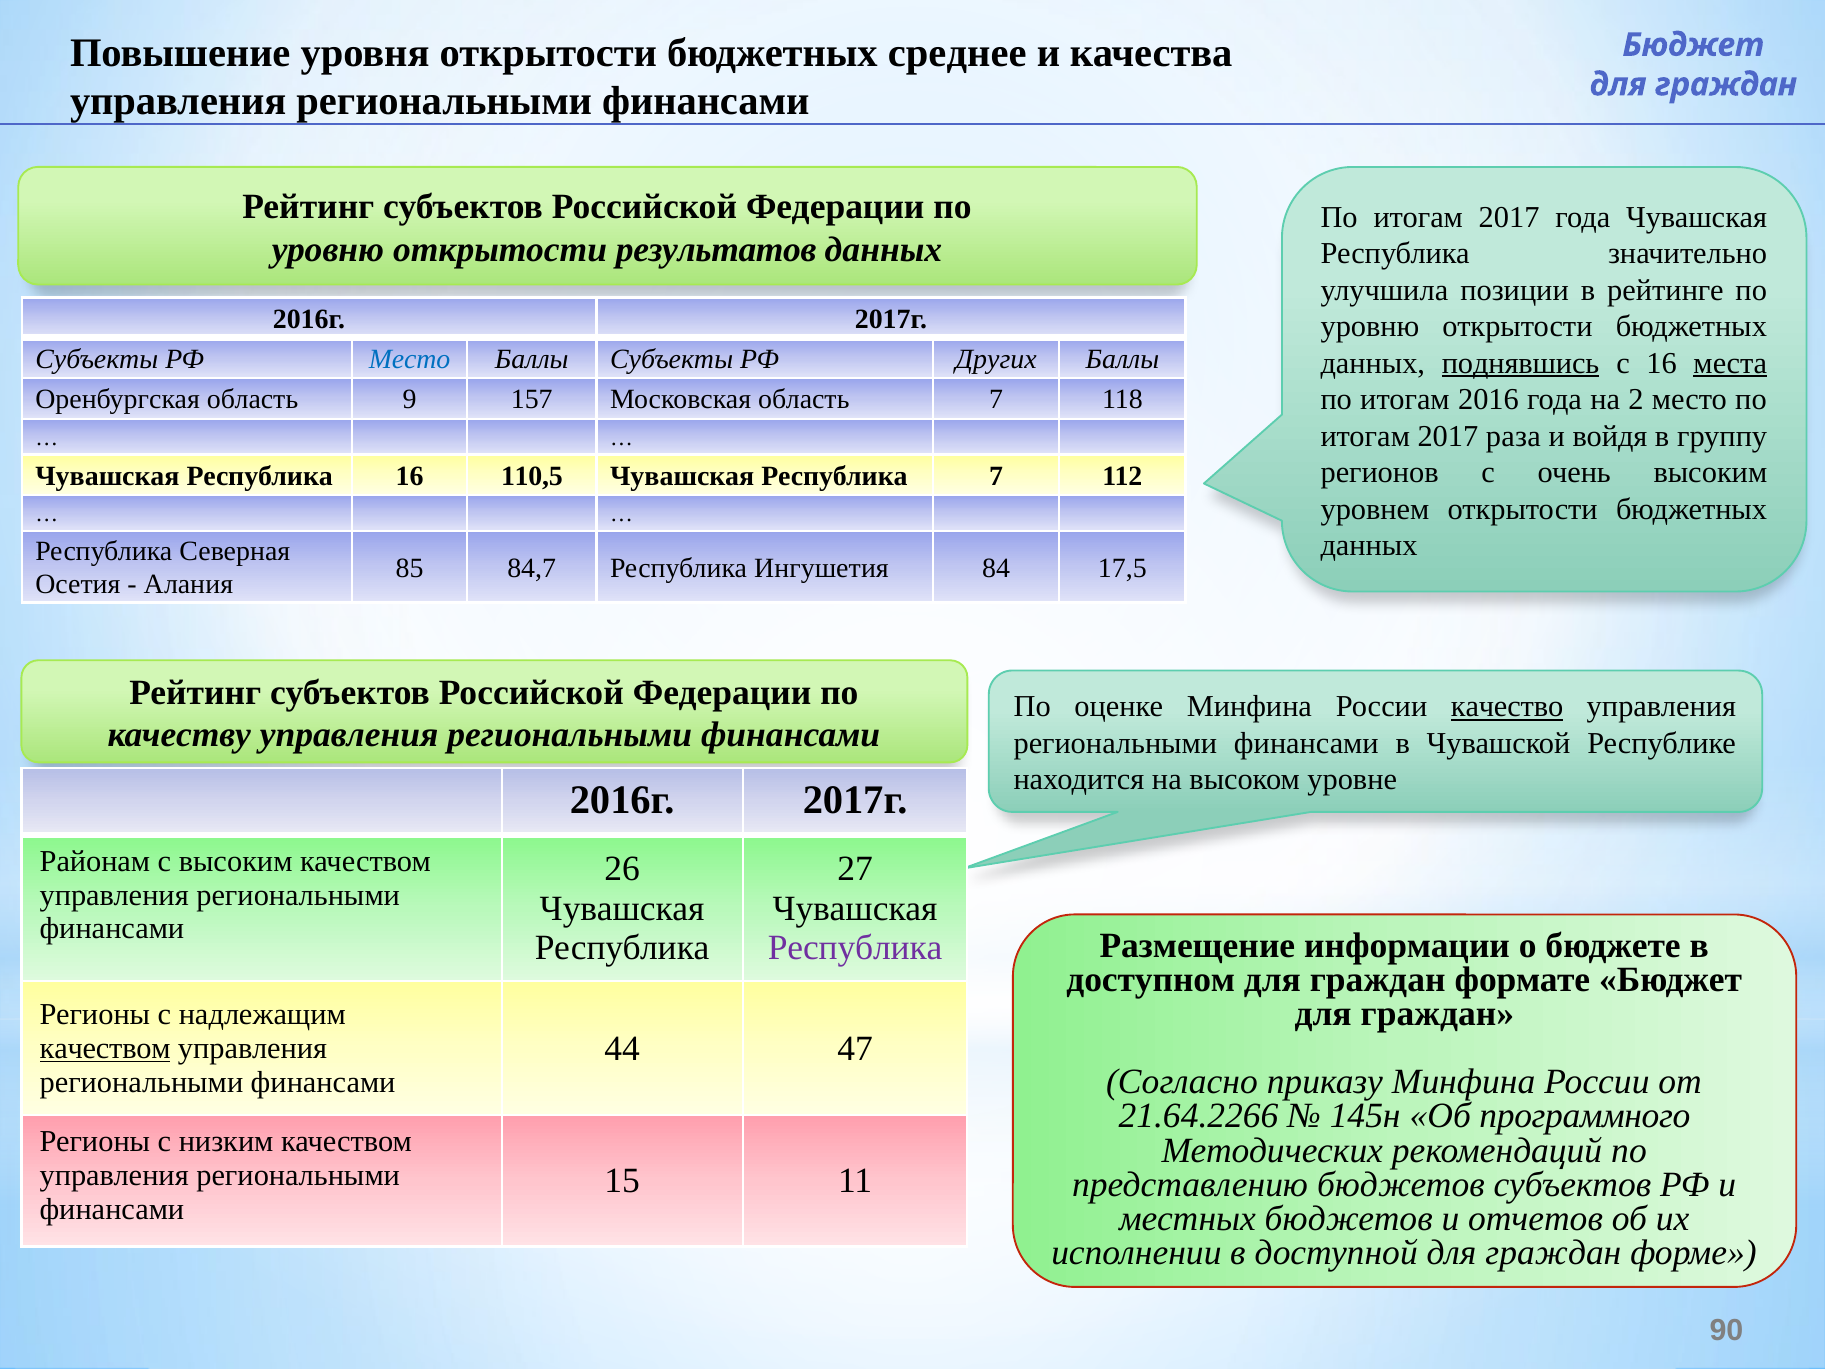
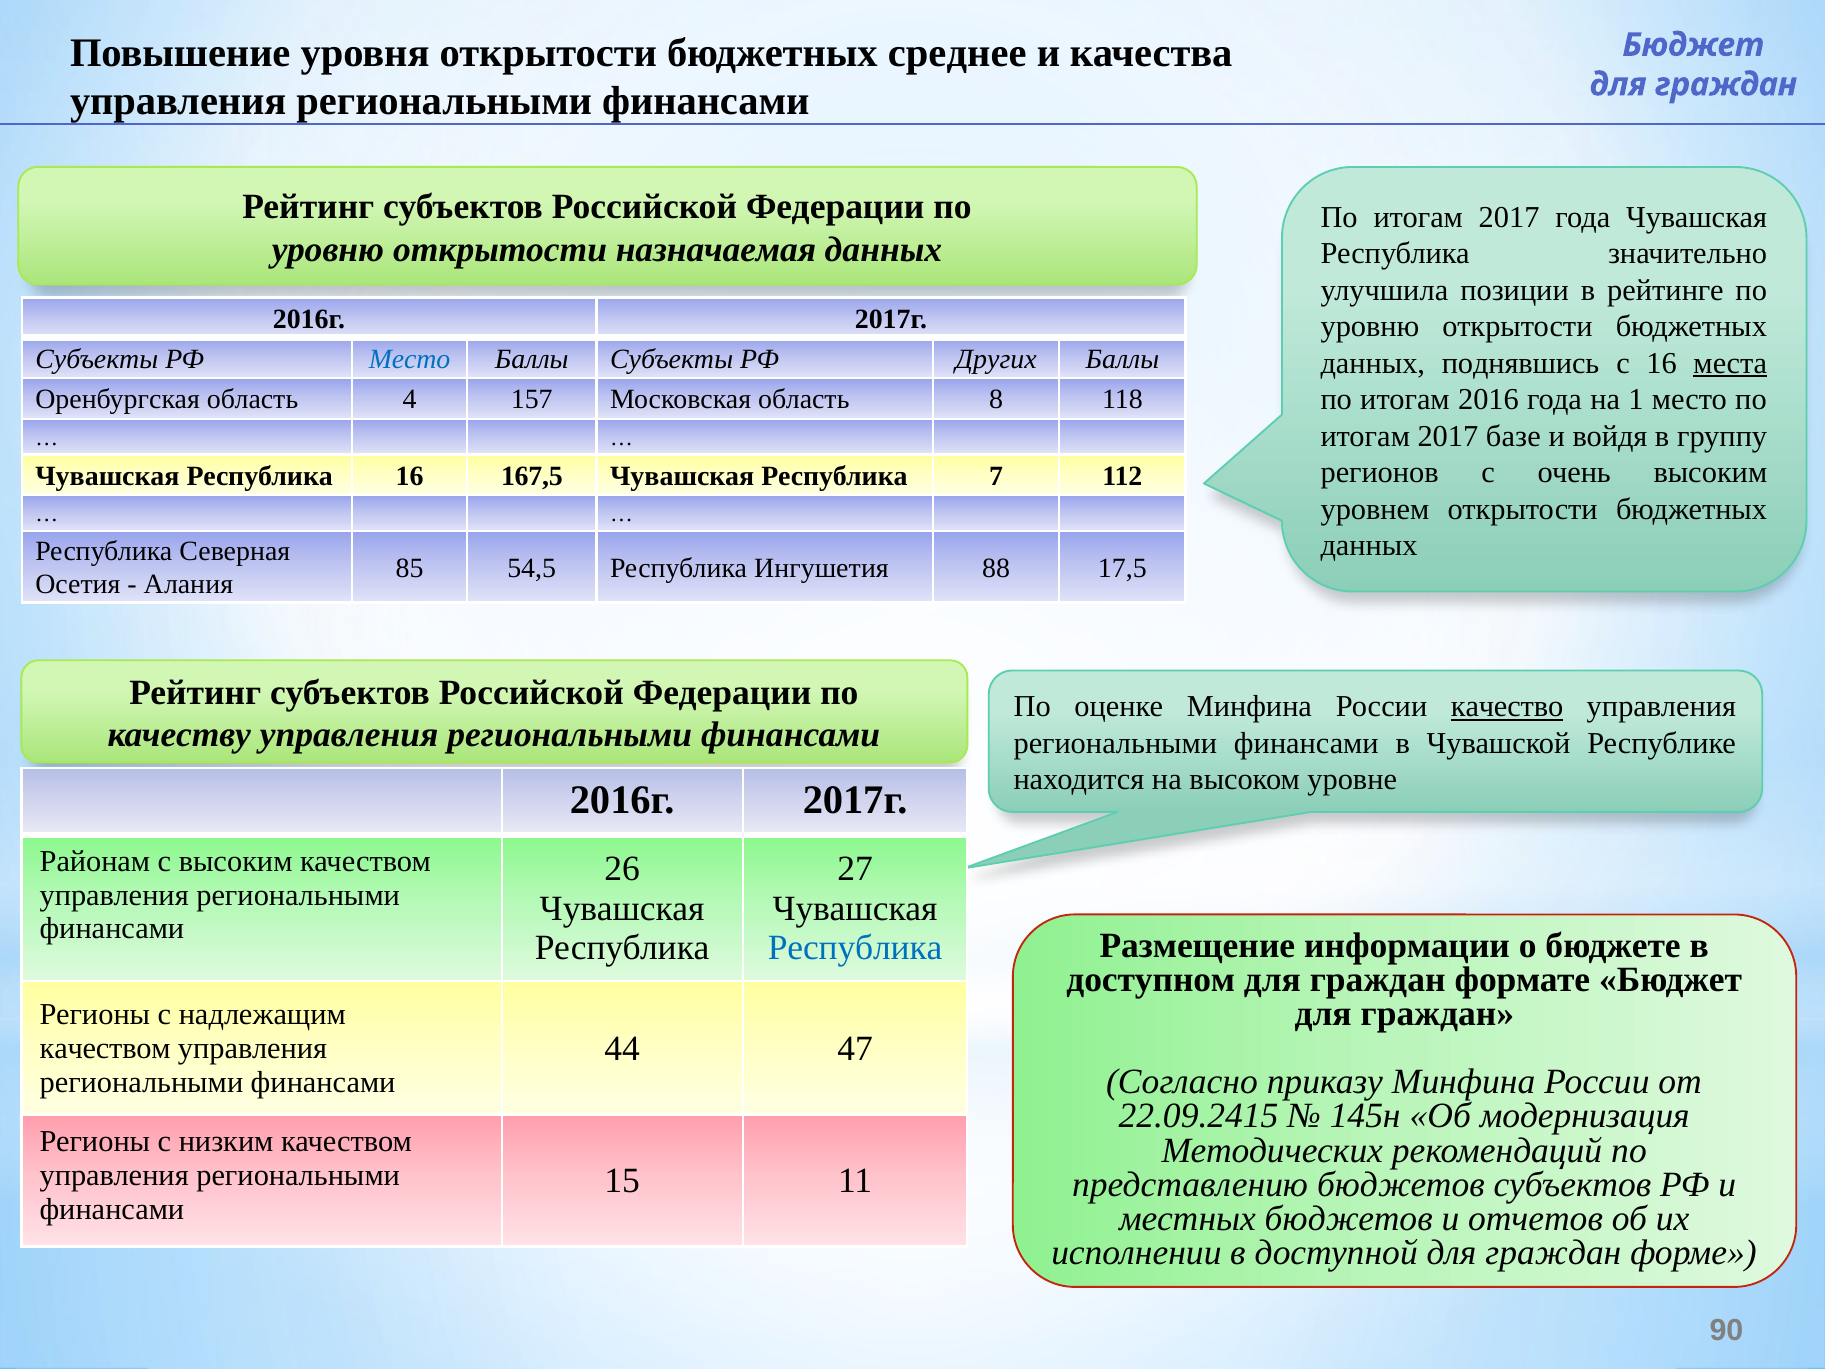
результатов: результатов -> назначаемая
поднявшись underline: present -> none
2: 2 -> 1
9: 9 -> 4
область 7: 7 -> 8
раза: раза -> базе
110,5: 110,5 -> 167,5
84,7: 84,7 -> 54,5
84: 84 -> 88
Республика at (855, 947) colour: purple -> blue
качеством at (105, 1048) underline: present -> none
21.64.2266: 21.64.2266 -> 22.09.2415
программного: программного -> модернизация
